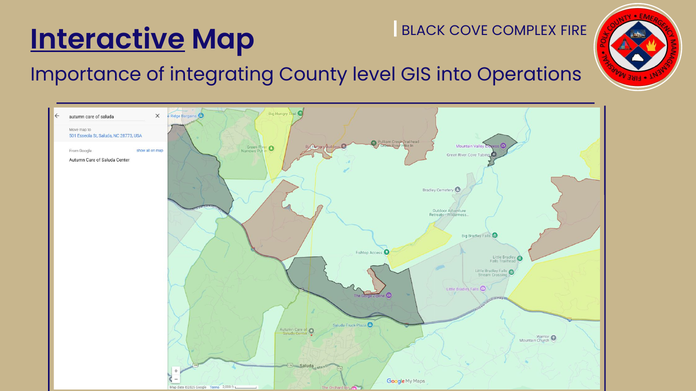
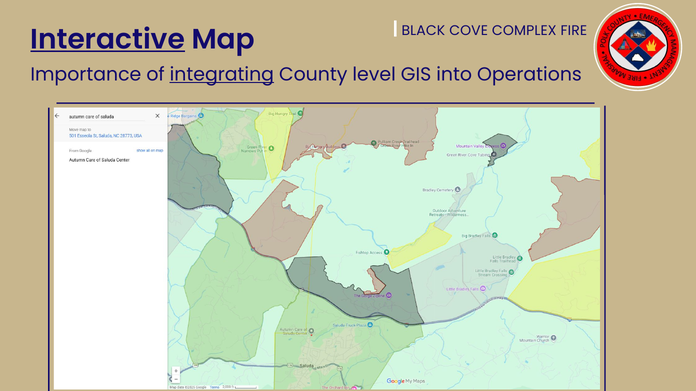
integrating underline: none -> present
